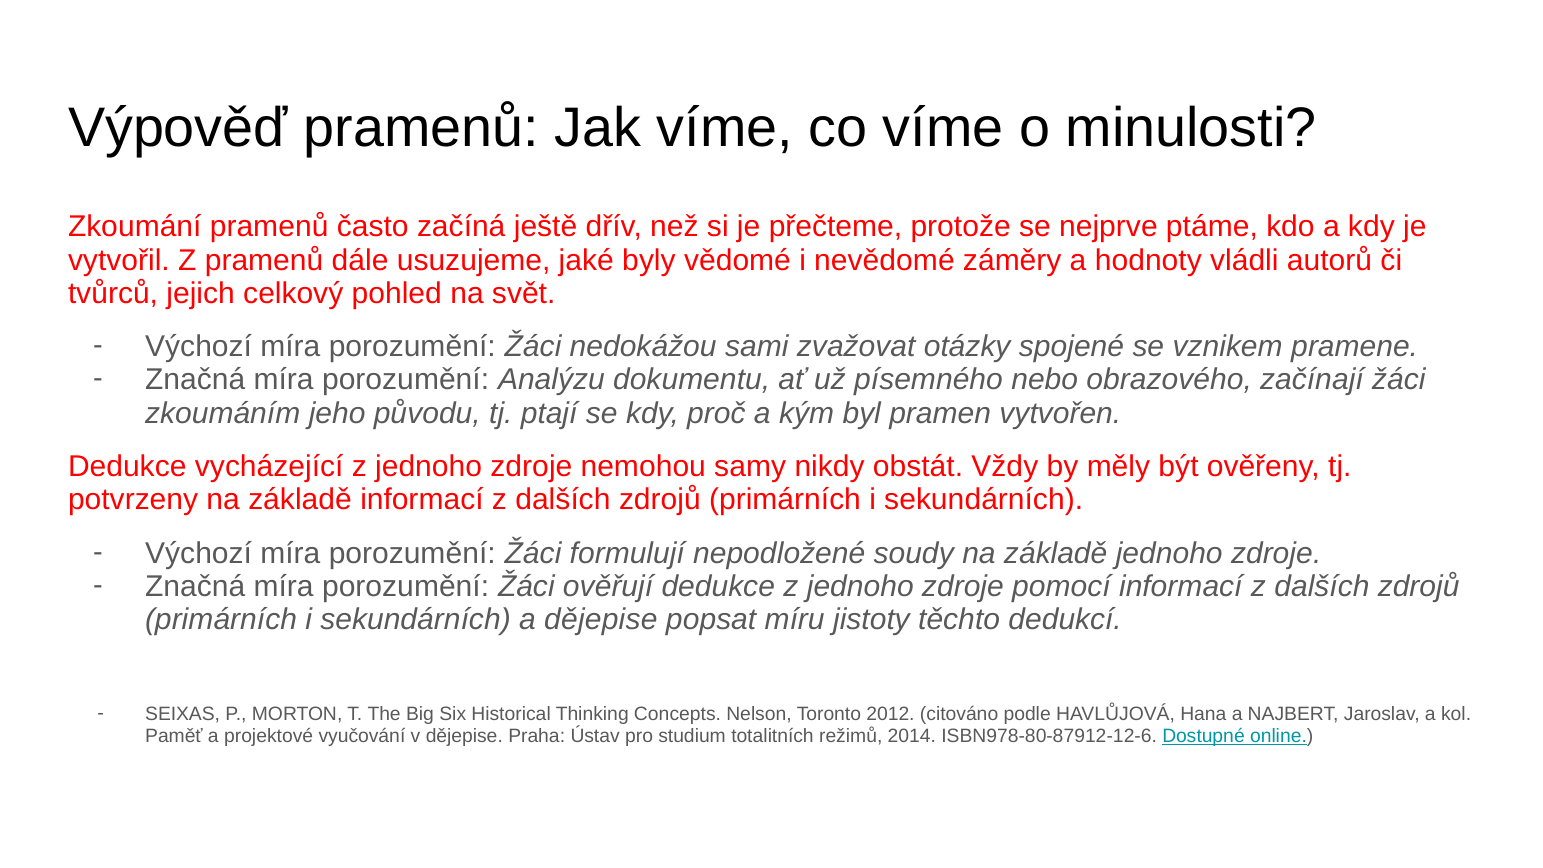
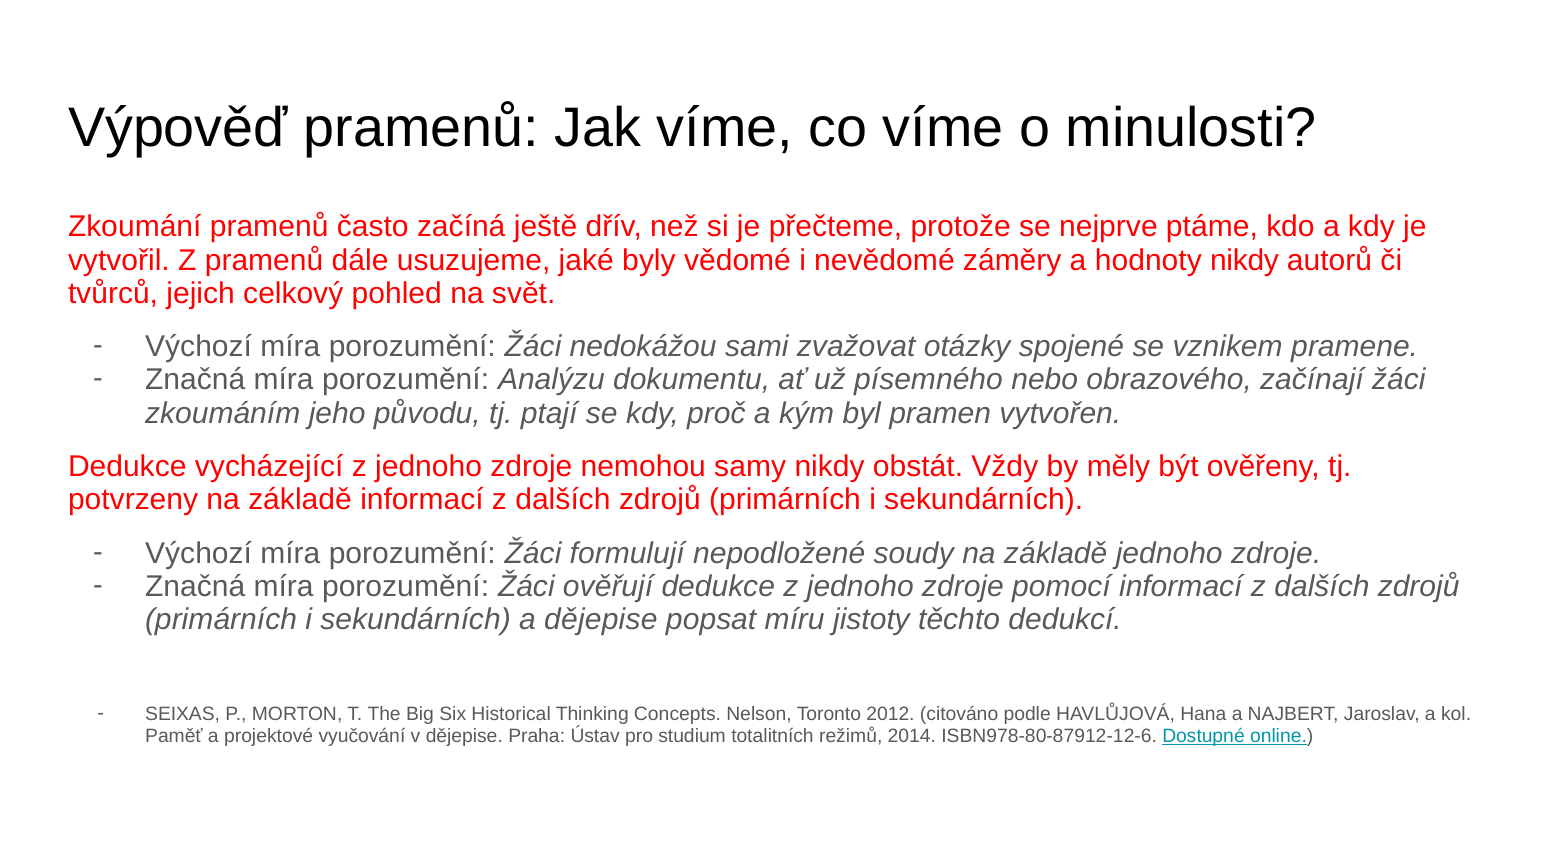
hodnoty vládli: vládli -> nikdy
